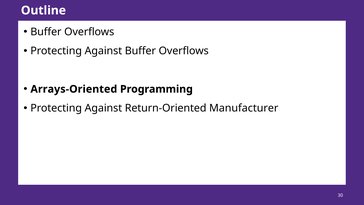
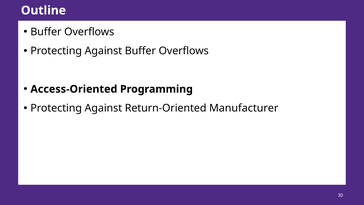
Arrays-Oriented: Arrays-Oriented -> Access-Oriented
